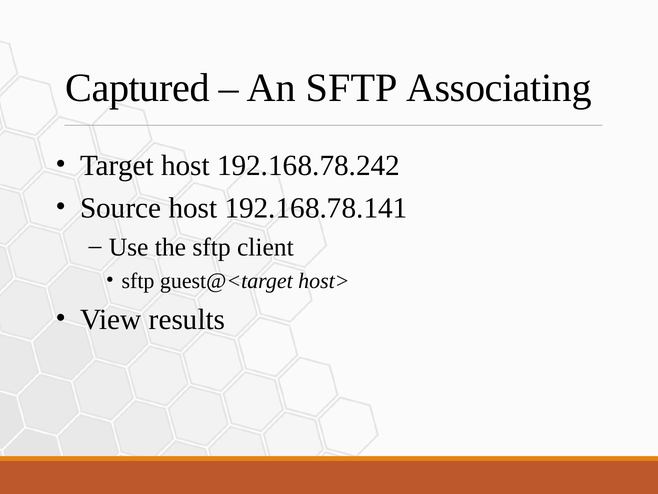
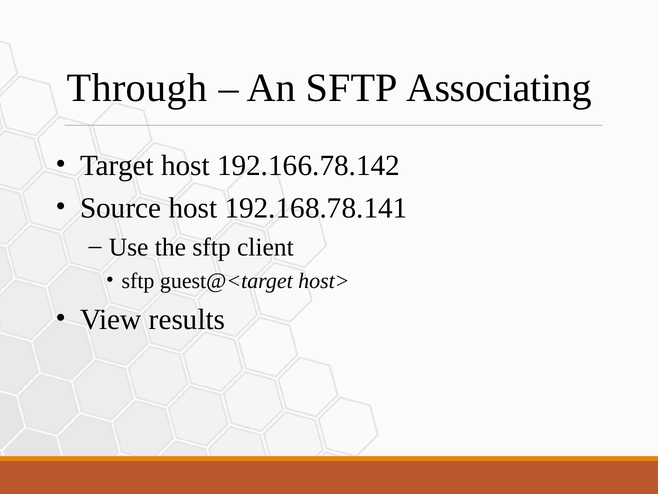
Captured: Captured -> Through
192.168.78.242: 192.168.78.242 -> 192.166.78.142
